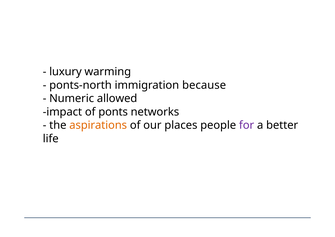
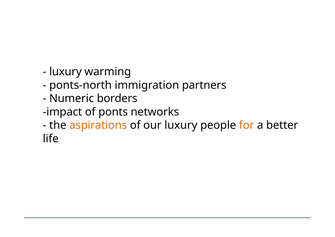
because: because -> partners
allowed: allowed -> borders
our places: places -> luxury
for colour: purple -> orange
